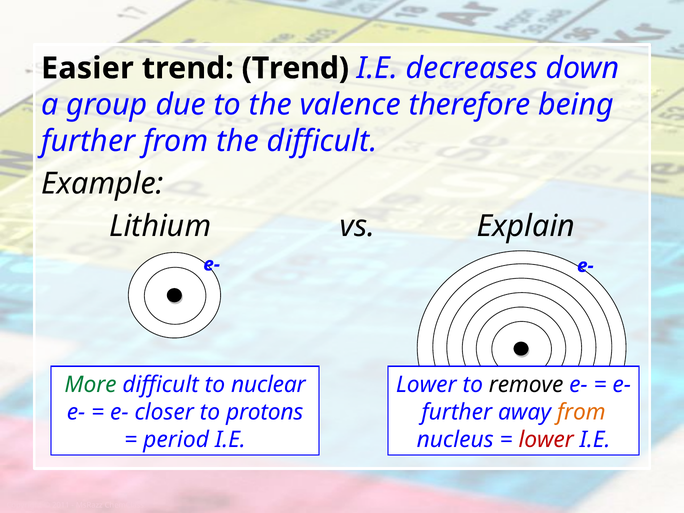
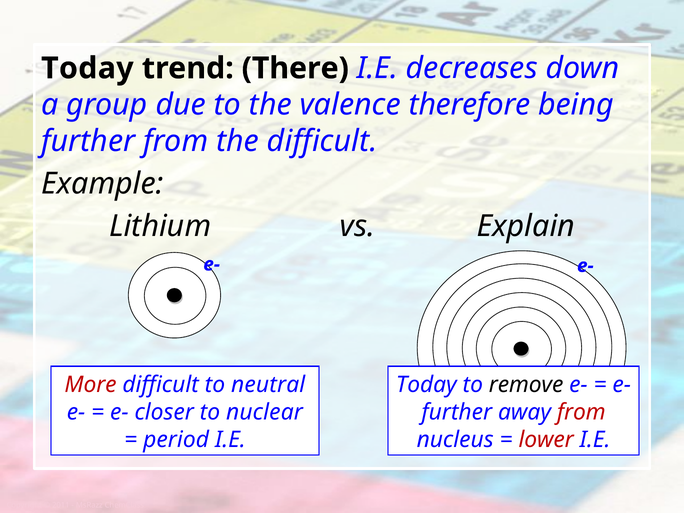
Easier at (87, 68): Easier -> Today
trend Trend: Trend -> There
More colour: green -> red
nuclear: nuclear -> neutral
Lower at (426, 385): Lower -> Today
protons: protons -> nuclear
from at (581, 412) colour: orange -> red
